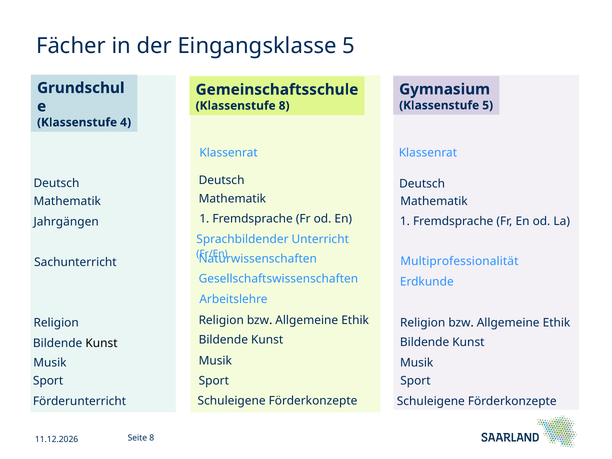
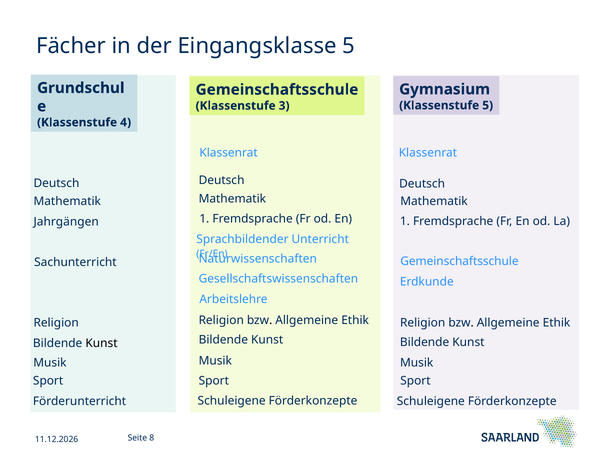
Klassenstufe 8: 8 -> 3
Multiprofessionalität at (459, 261): Multiprofessionalität -> Gemeinschaftsschule
